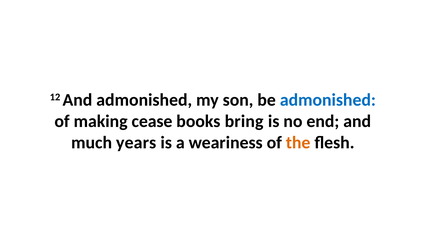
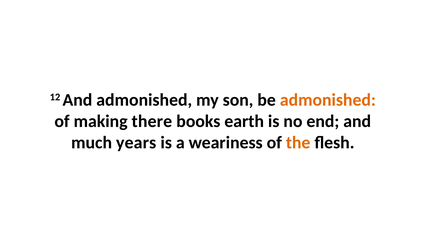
admonished at (328, 100) colour: blue -> orange
cease: cease -> there
bring: bring -> earth
